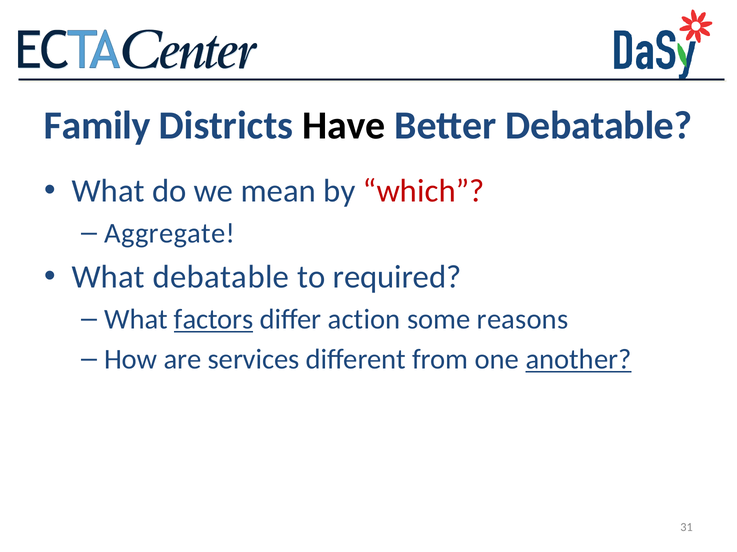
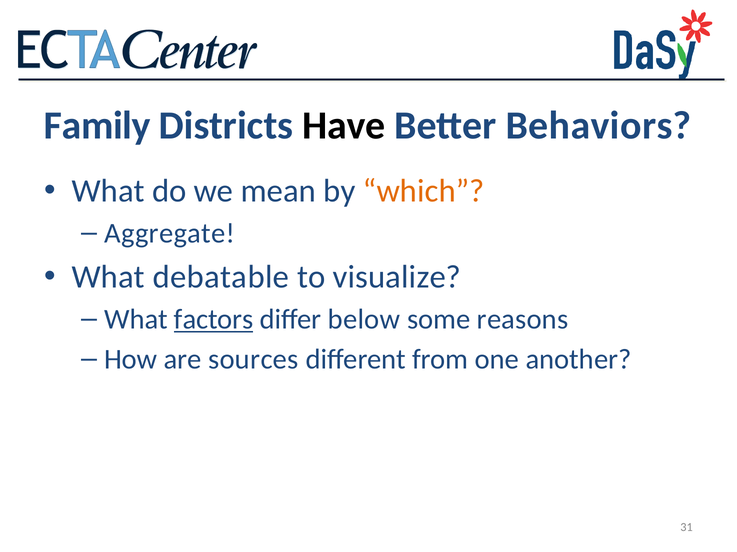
Better Debatable: Debatable -> Behaviors
which colour: red -> orange
required: required -> visualize
action: action -> below
services: services -> sources
another underline: present -> none
